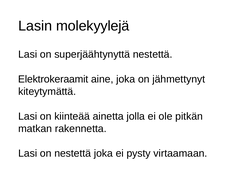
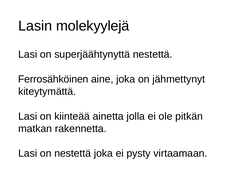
Elektrokeraamit: Elektrokeraamit -> Ferrosähköinen
